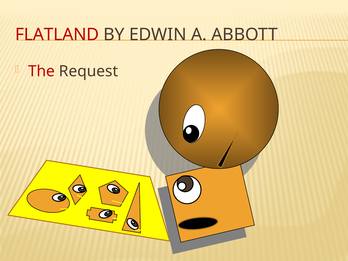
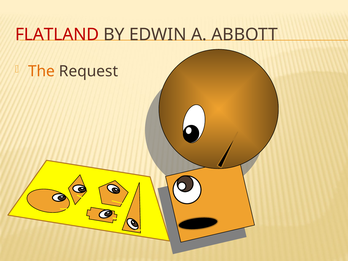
The colour: red -> orange
